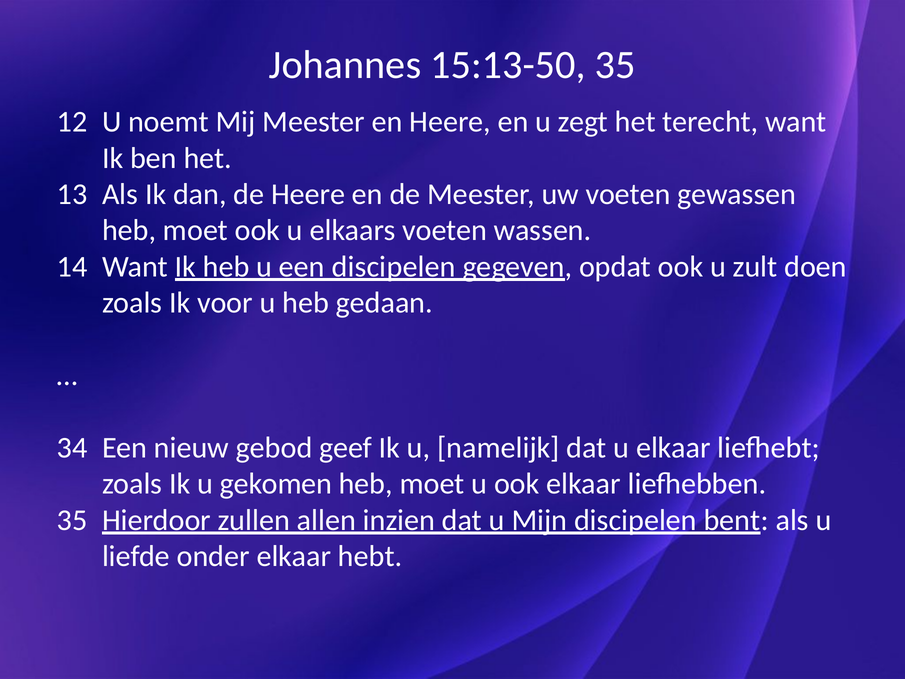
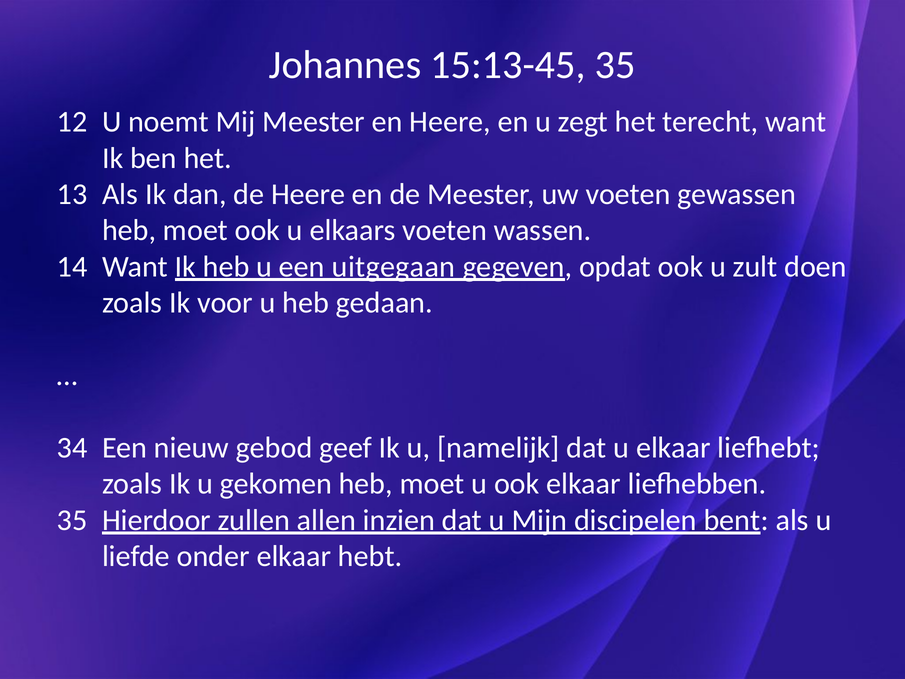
15:13-50: 15:13-50 -> 15:13-45
een discipelen: discipelen -> uitgegaan
